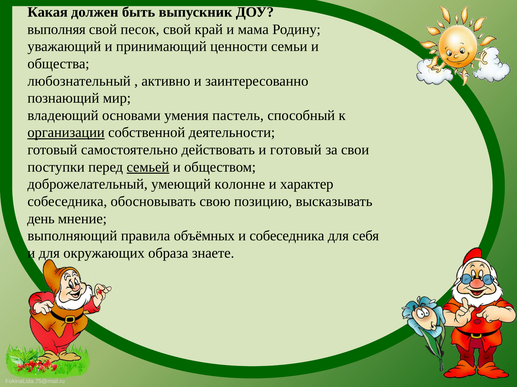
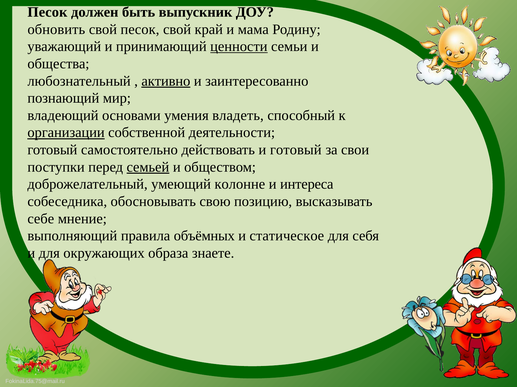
Какая at (48, 12): Какая -> Песок
выполняя: выполняя -> обновить
ценности underline: none -> present
активно underline: none -> present
пастель: пастель -> владеть
характер: характер -> интереса
день: день -> себе
и собеседника: собеседника -> статическое
